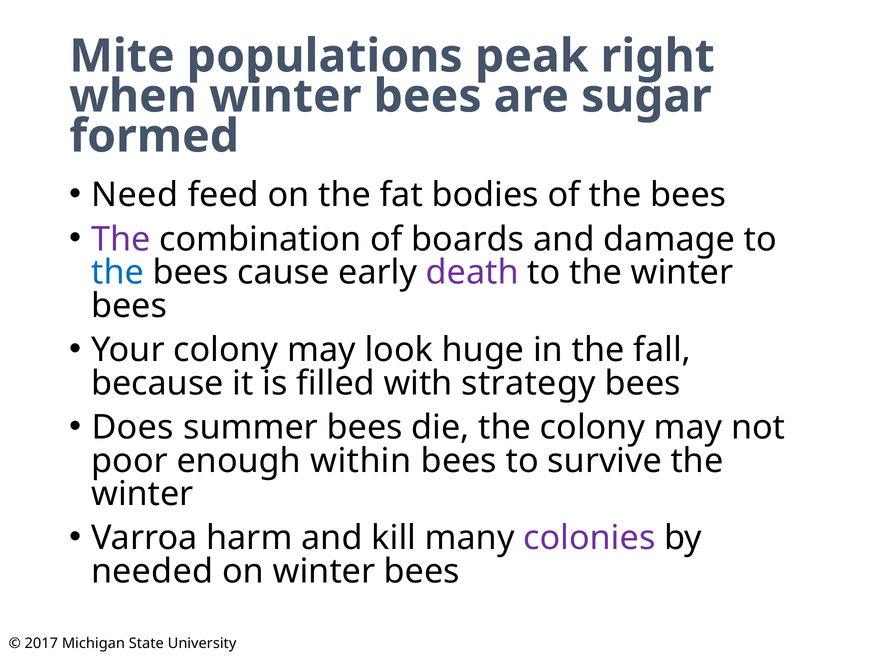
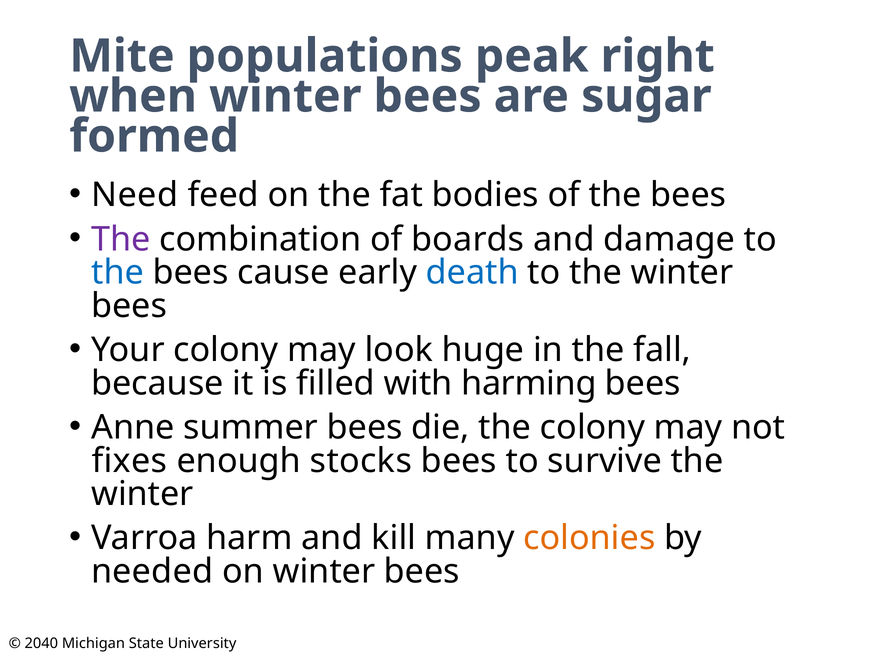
death colour: purple -> blue
strategy: strategy -> harming
Does: Does -> Anne
poor: poor -> fixes
within: within -> stocks
colonies colour: purple -> orange
2017: 2017 -> 2040
